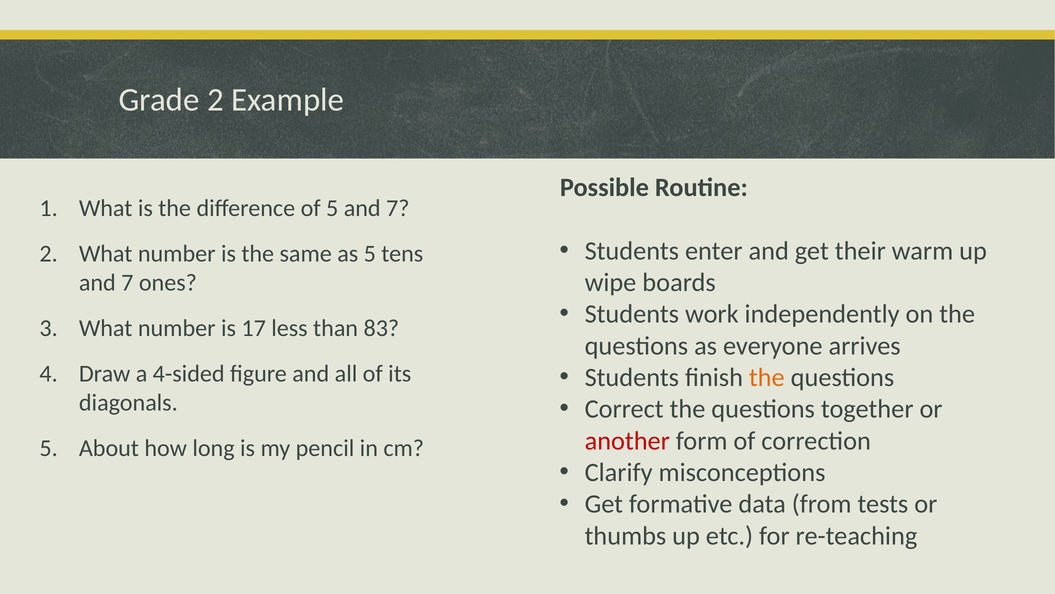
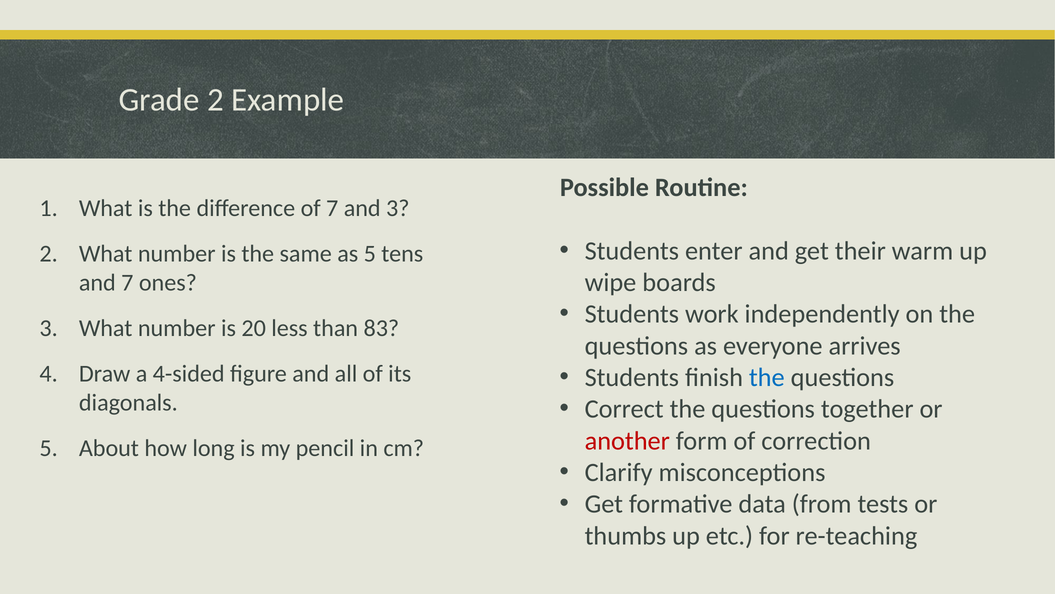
of 5: 5 -> 7
7 at (398, 208): 7 -> 3
17: 17 -> 20
the at (767, 377) colour: orange -> blue
